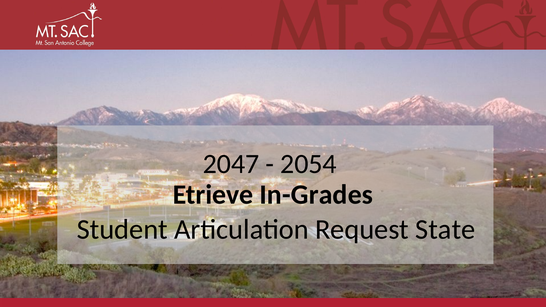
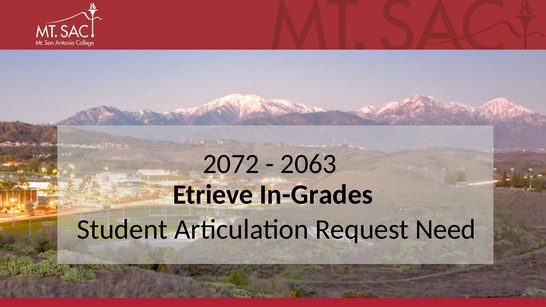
2047: 2047 -> 2072
2054: 2054 -> 2063
State: State -> Need
